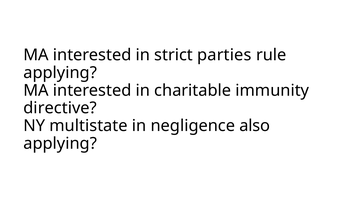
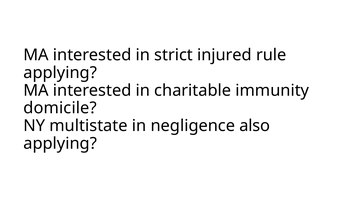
parties: parties -> injured
directive: directive -> domicile
